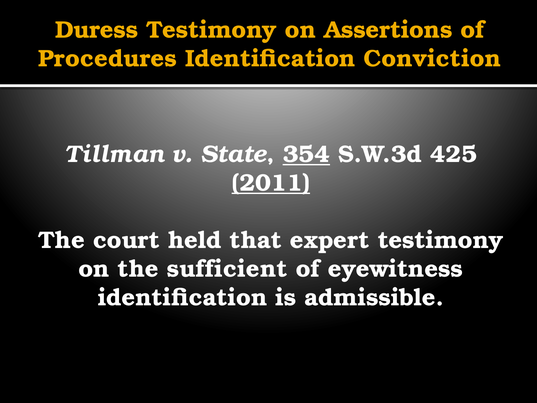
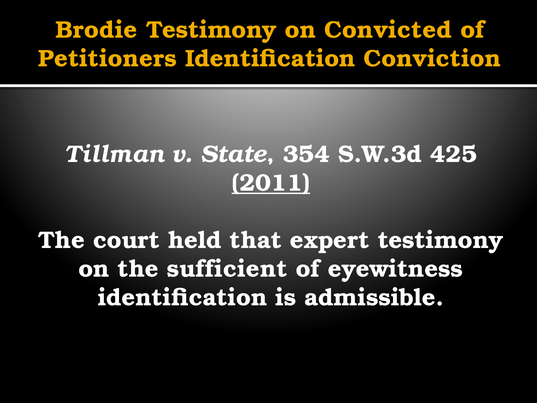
Duress: Duress -> Brodie
Assertions: Assertions -> Convicted
Procedures: Procedures -> Petitioners
354 underline: present -> none
